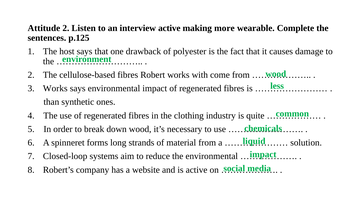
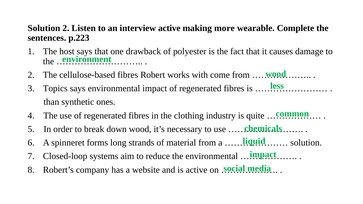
Attitude at (44, 28): Attitude -> Solution
p.125: p.125 -> p.223
Works at (55, 88): Works -> Topics
